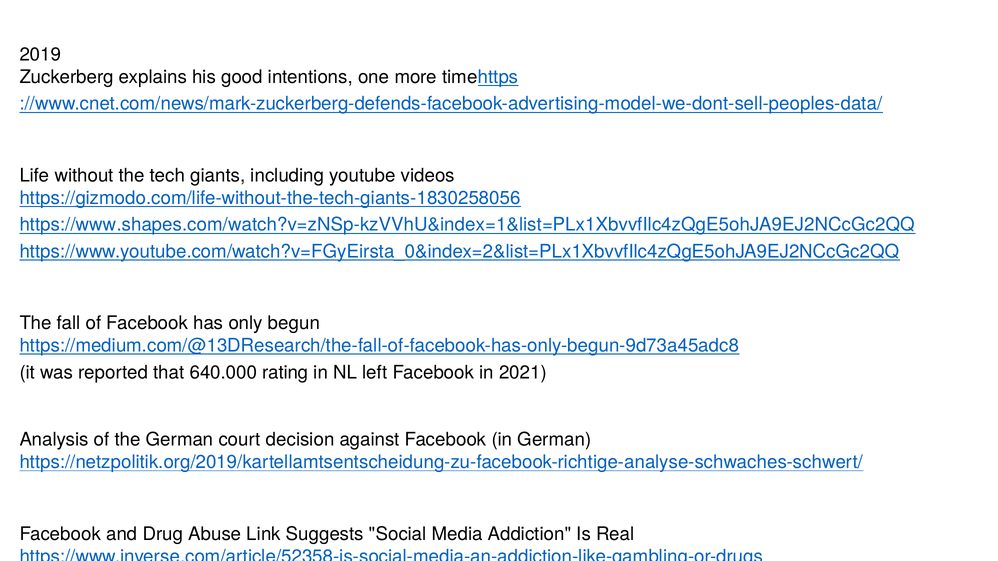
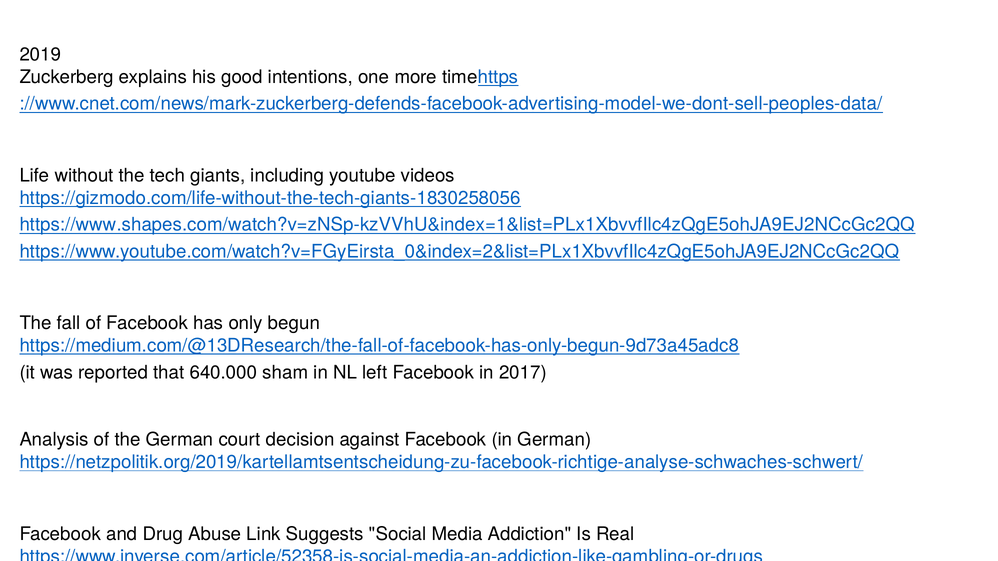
rating: rating -> sham
2021: 2021 -> 2017
